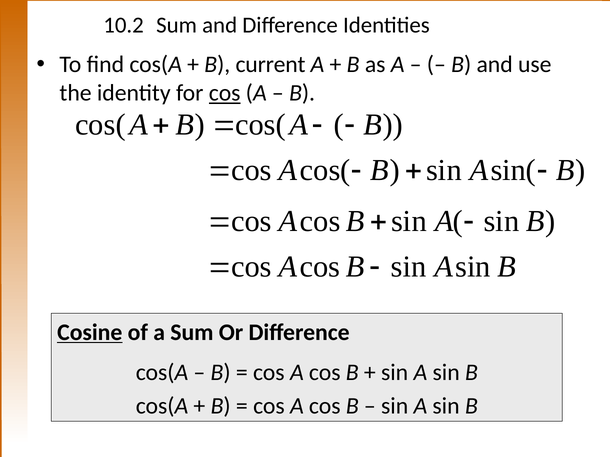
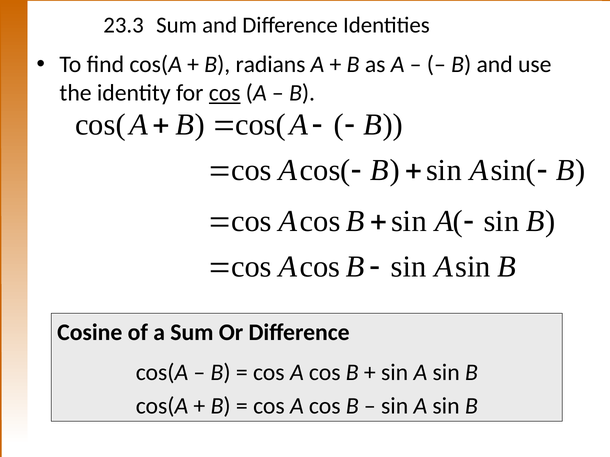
10.2: 10.2 -> 23.3
current: current -> radians
Cosine underline: present -> none
